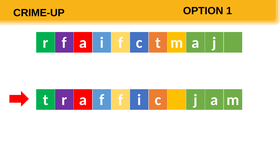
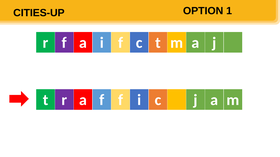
CRIME-UP: CRIME-UP -> CITIES-UP
